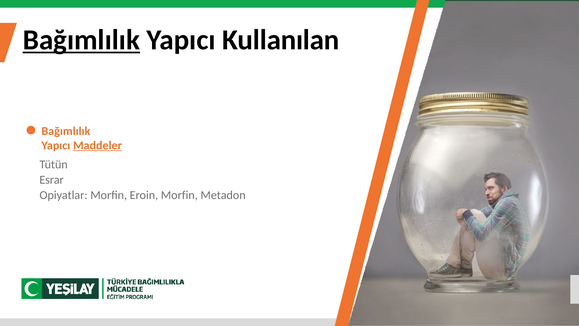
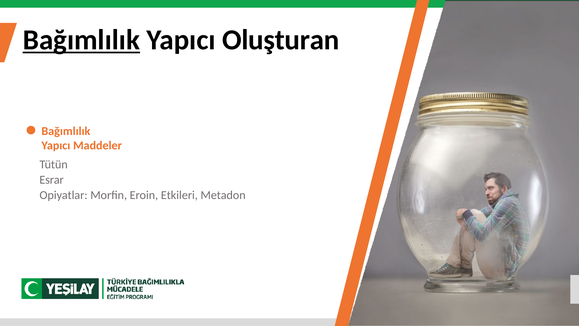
Kullanılan: Kullanılan -> Oluşturan
Maddeler underline: present -> none
Eroin Morfin: Morfin -> Etkileri
